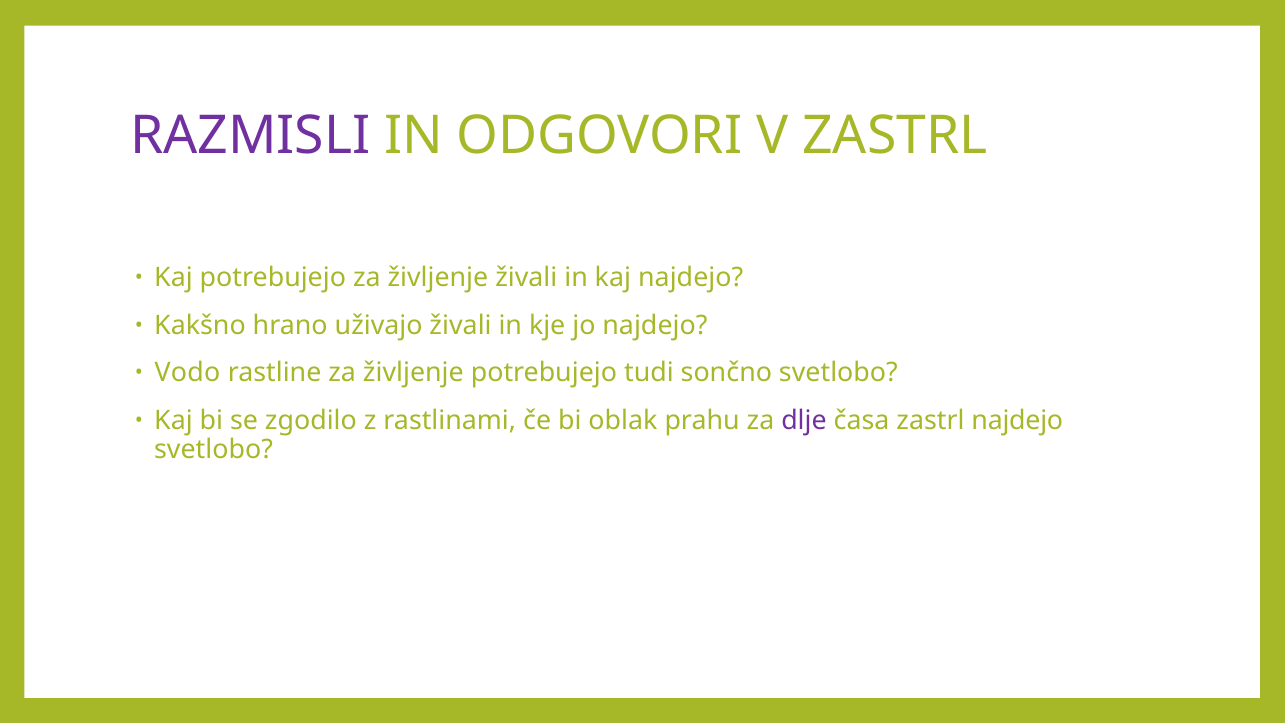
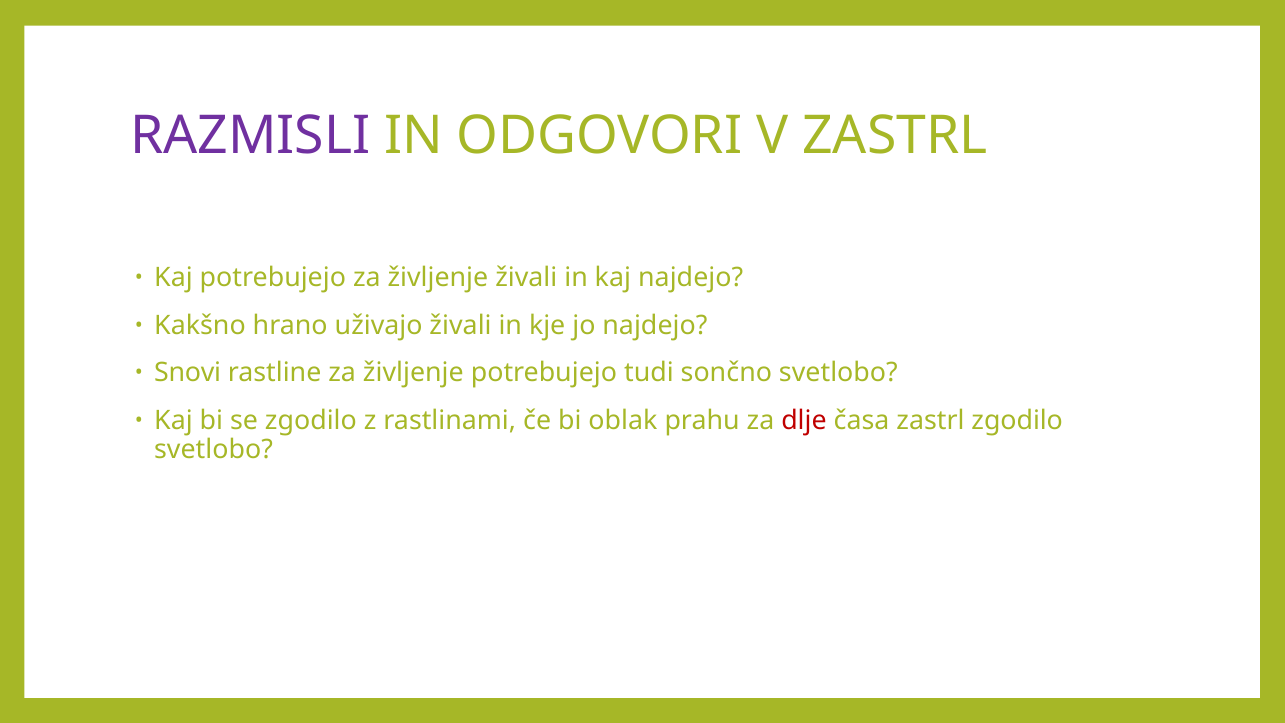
Vodo: Vodo -> Snovi
dlje colour: purple -> red
zastrl najdejo: najdejo -> zgodilo
